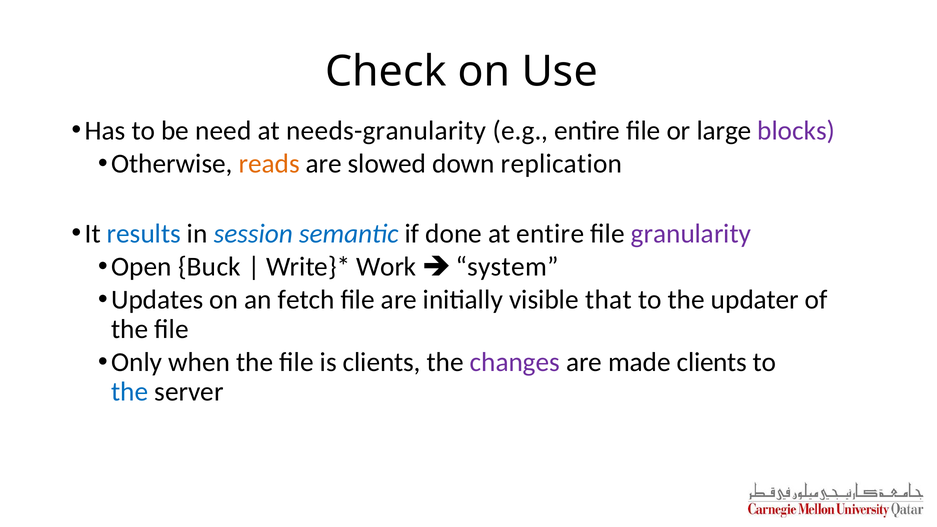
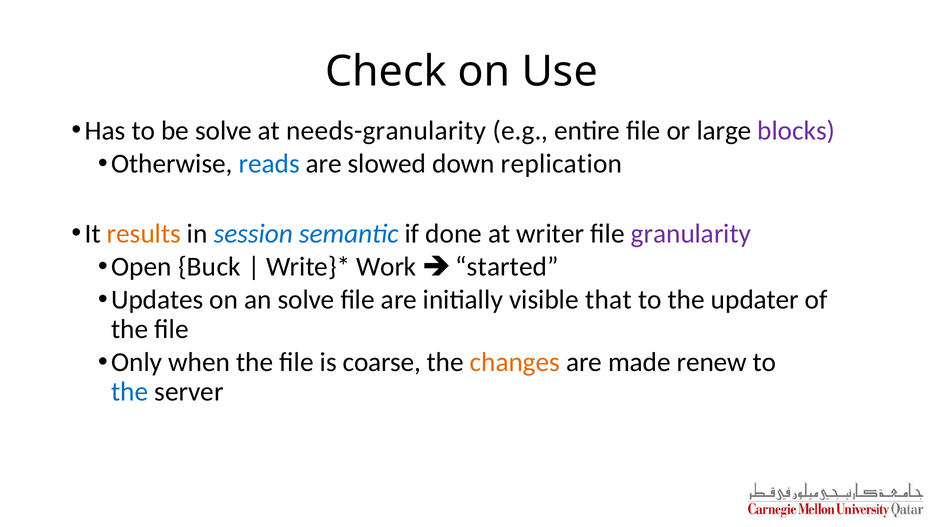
be need: need -> solve
reads colour: orange -> blue
results colour: blue -> orange
at entire: entire -> writer
system: system -> started
an fetch: fetch -> solve
is clients: clients -> coarse
changes colour: purple -> orange
made clients: clients -> renew
